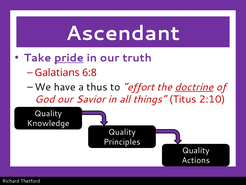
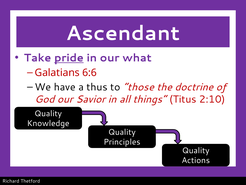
truth: truth -> what
6:8: 6:8 -> 6:6
effort: effort -> those
doctrine underline: present -> none
